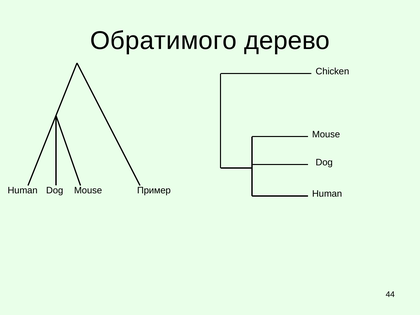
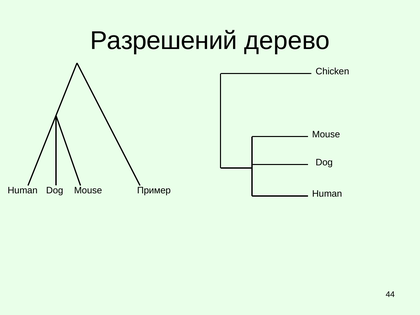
Обратимого: Обратимого -> Разрешений
